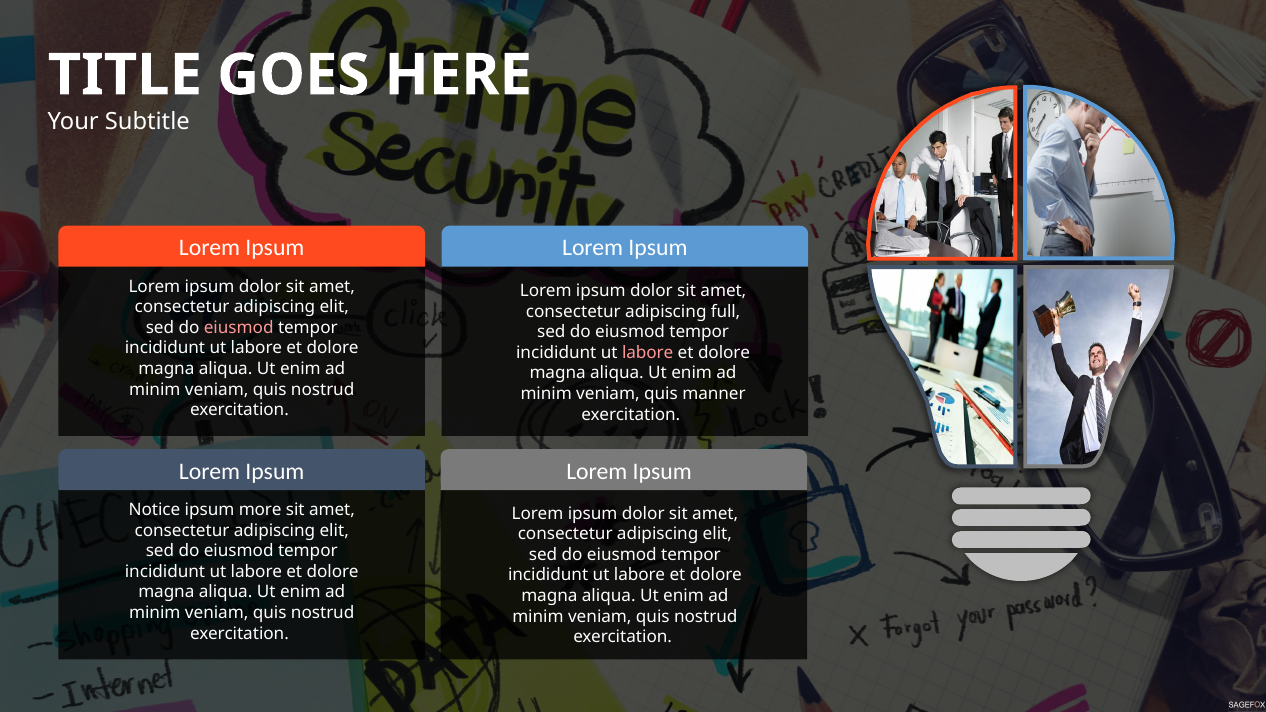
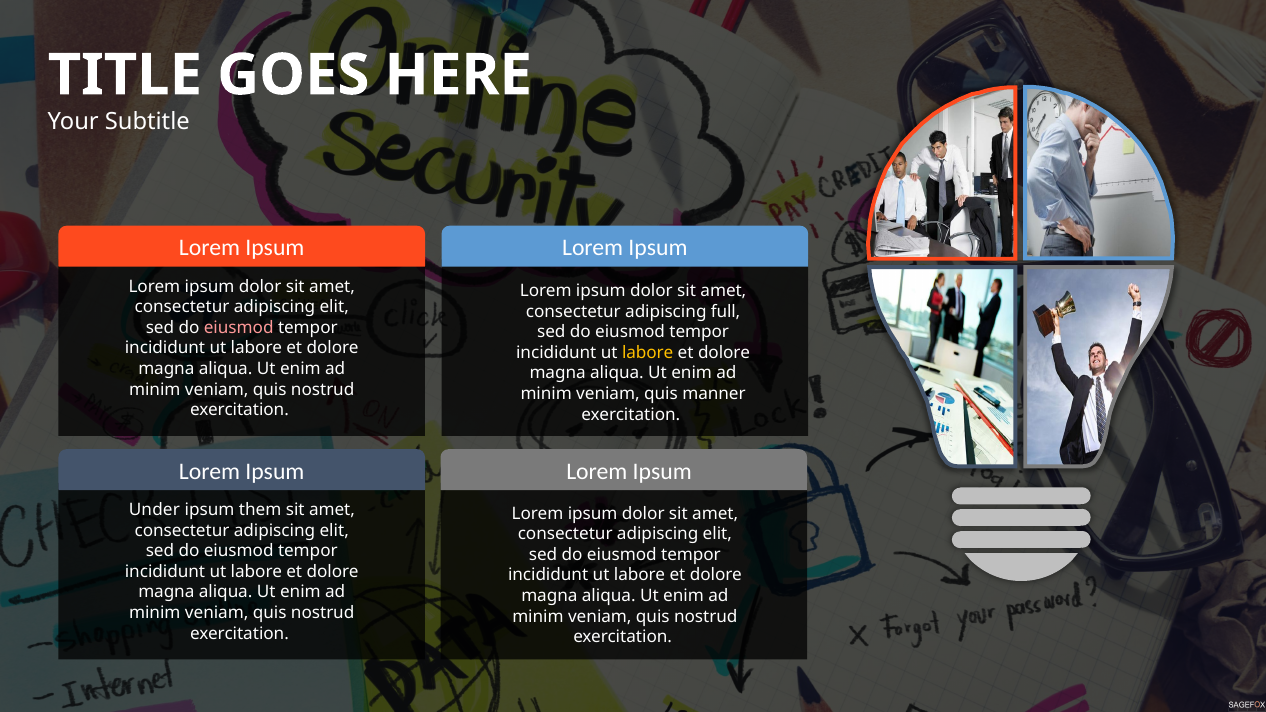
labore at (648, 353) colour: pink -> yellow
Notice: Notice -> Under
more: more -> them
